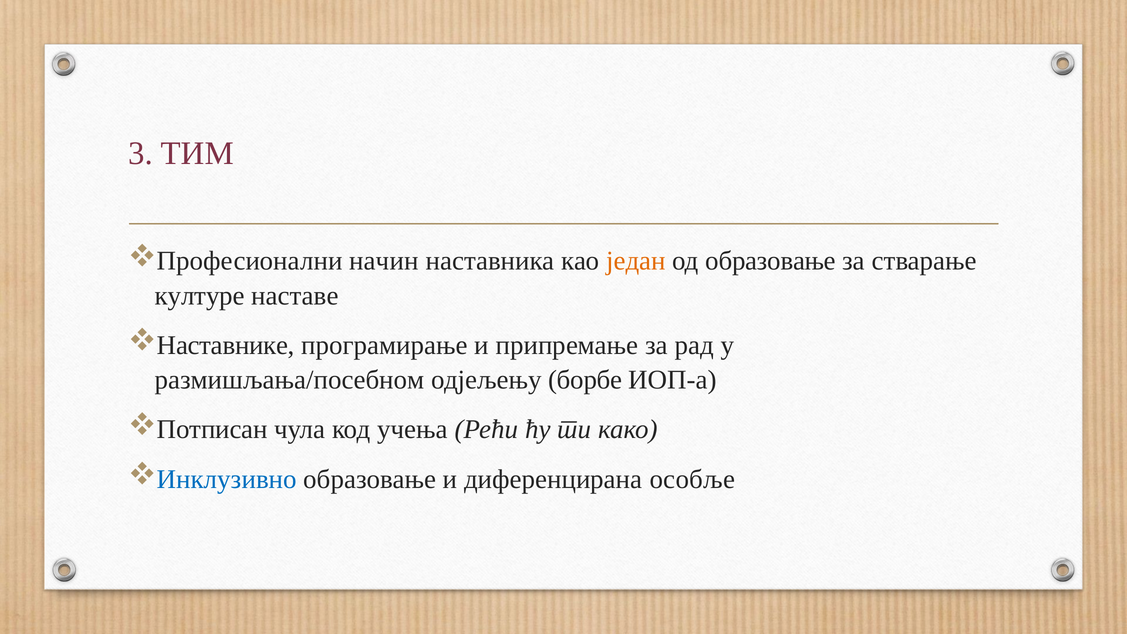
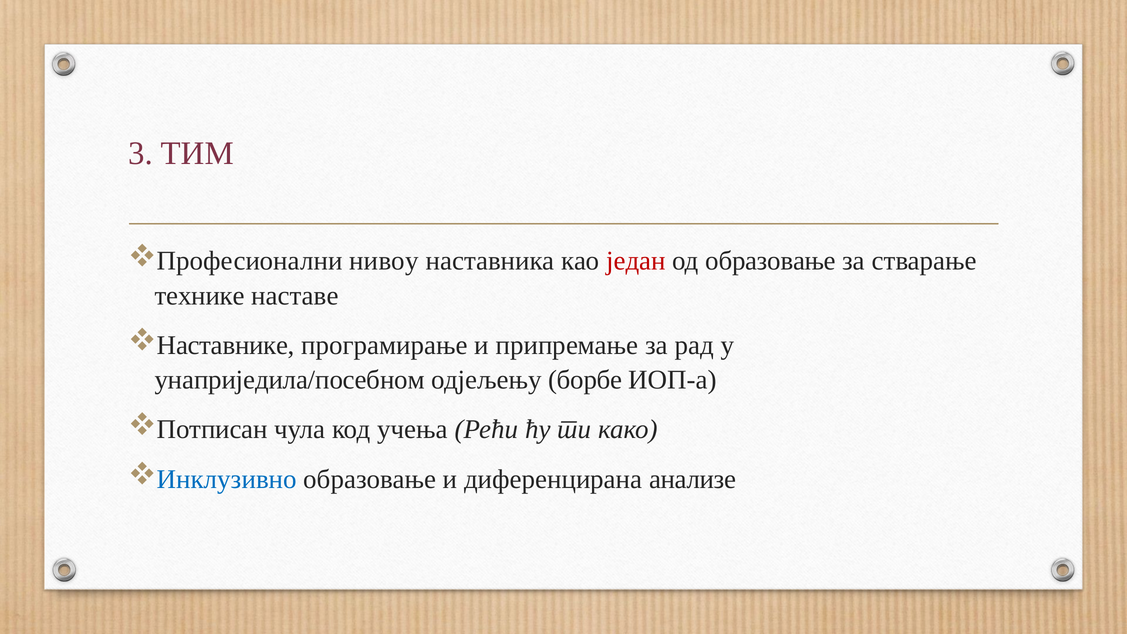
начин: начин -> нивоу
један colour: orange -> red
културе: културе -> технике
размишљања/посебном: размишљања/посебном -> унаприједила/посебном
особље: особље -> анализе
